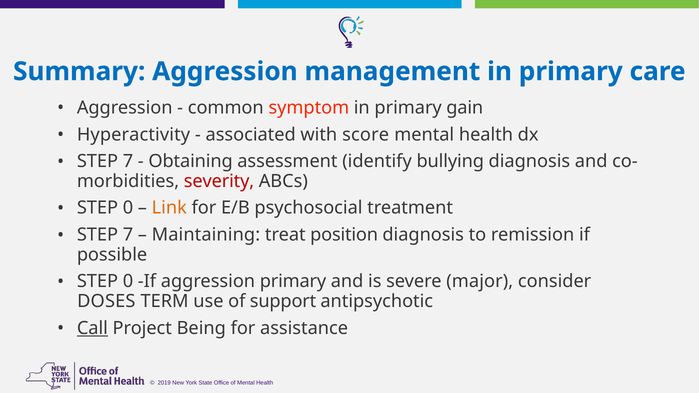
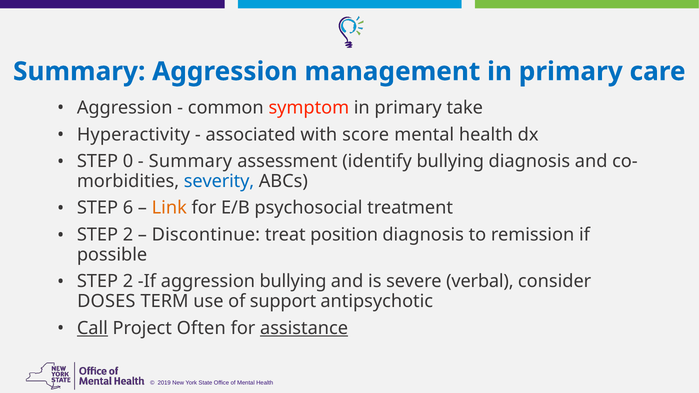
gain: gain -> take
7 at (128, 162): 7 -> 0
Obtaining at (191, 162): Obtaining -> Summary
severity colour: red -> blue
0 at (128, 208): 0 -> 6
7 at (128, 235): 7 -> 2
Maintaining: Maintaining -> Discontinue
0 at (128, 282): 0 -> 2
aggression primary: primary -> bullying
major: major -> verbal
Being: Being -> Often
assistance underline: none -> present
